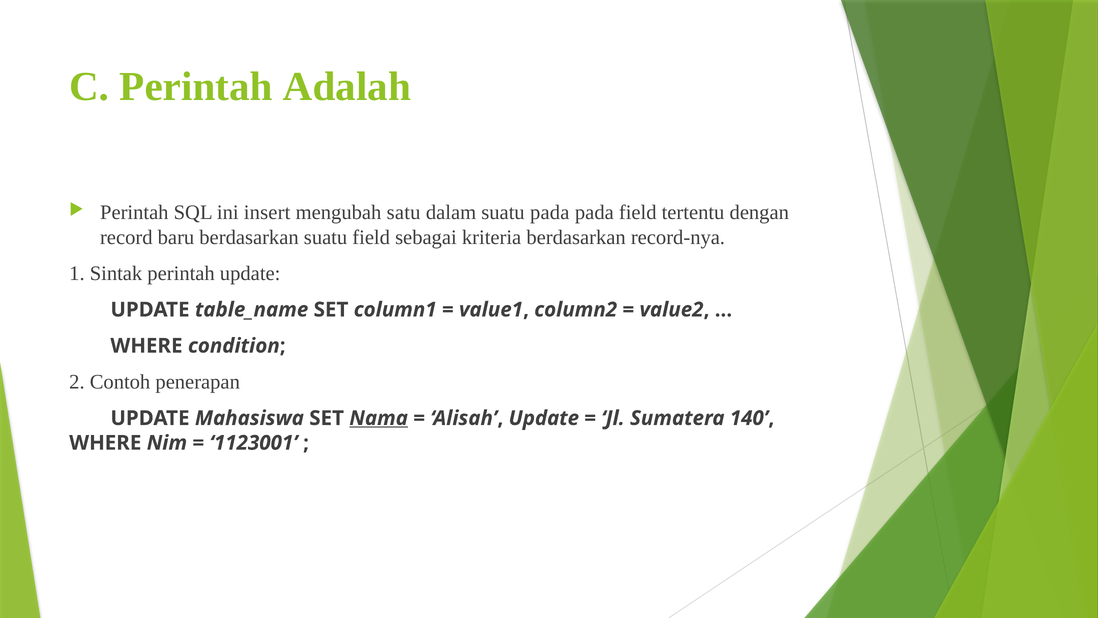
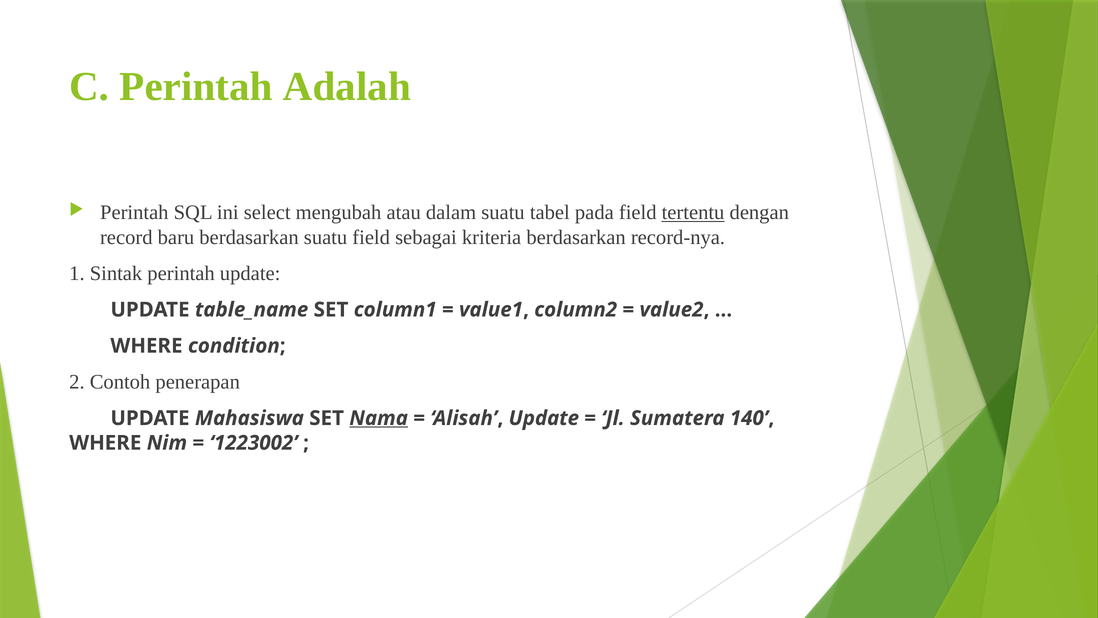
insert: insert -> select
satu: satu -> atau
suatu pada: pada -> tabel
tertentu underline: none -> present
1123001: 1123001 -> 1223002
